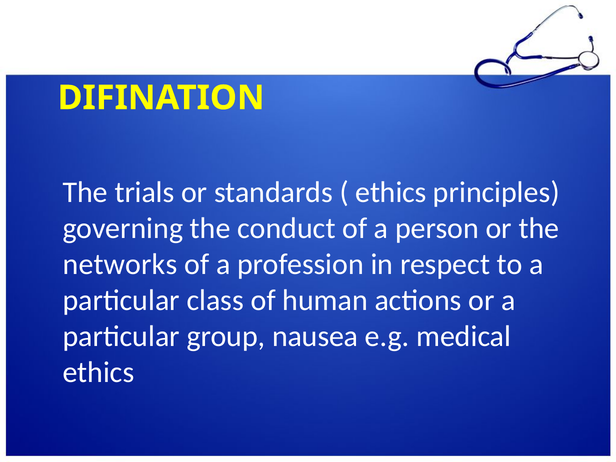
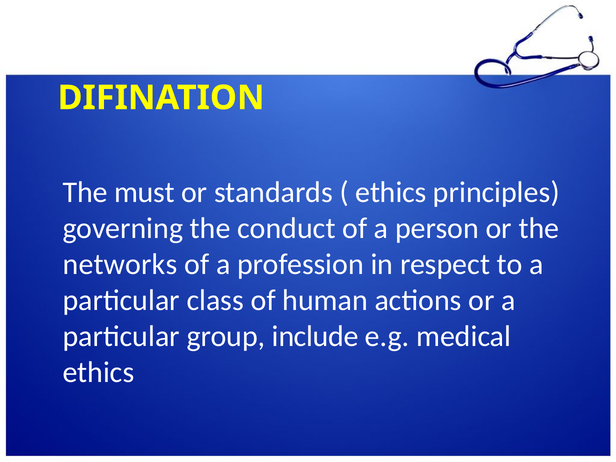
trials: trials -> must
nausea: nausea -> include
